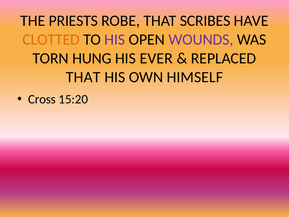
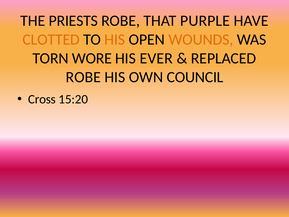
SCRIBES: SCRIBES -> PURPLE
HIS at (115, 39) colour: purple -> orange
WOUNDS colour: purple -> orange
HUNG: HUNG -> WORE
THAT at (83, 77): THAT -> ROBE
HIMSELF: HIMSELF -> COUNCIL
